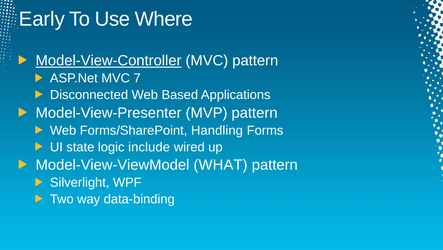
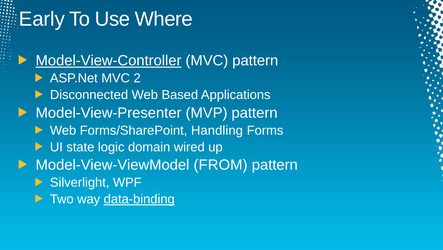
7: 7 -> 2
include: include -> domain
WHAT: WHAT -> FROM
data-binding underline: none -> present
